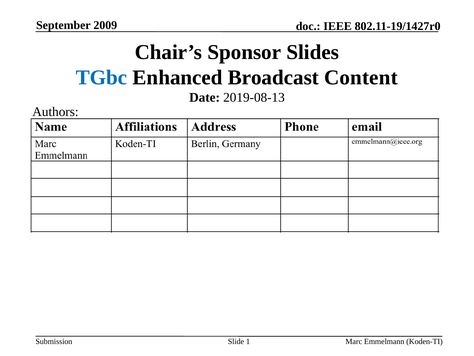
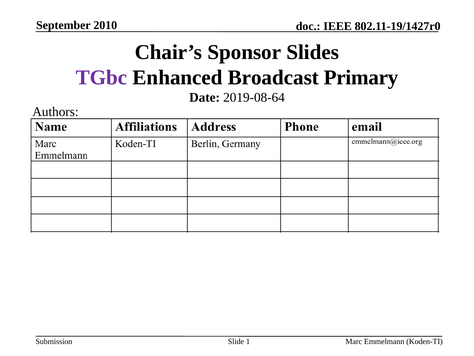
2009: 2009 -> 2010
TGbc colour: blue -> purple
Content: Content -> Primary
2019-08-13: 2019-08-13 -> 2019-08-64
